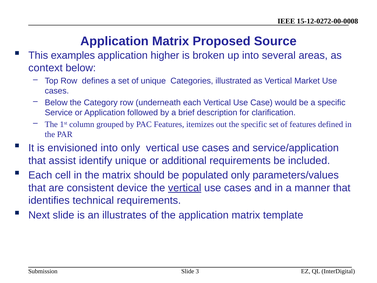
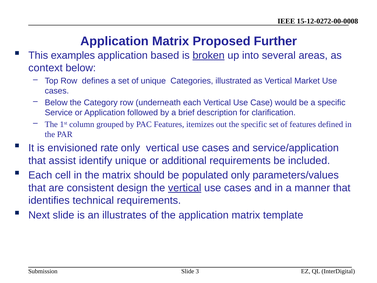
Source: Source -> Further
higher: higher -> based
broken underline: none -> present
envisioned into: into -> rate
device: device -> design
